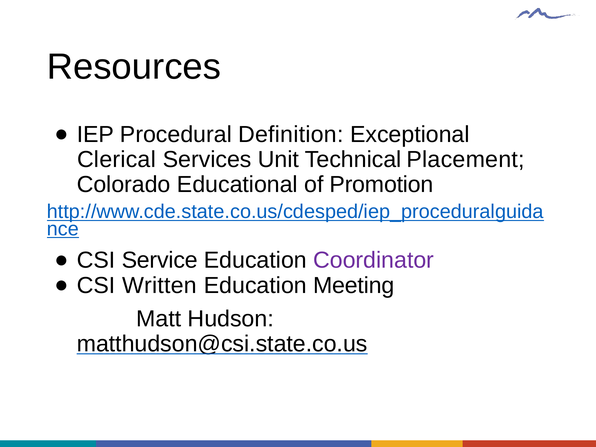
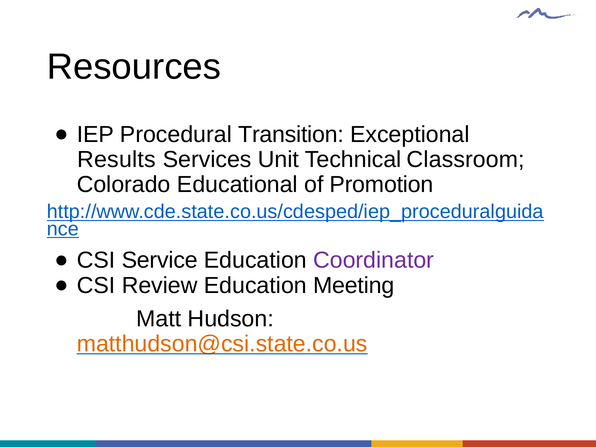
Definition: Definition -> Transition
Clerical: Clerical -> Results
Placement: Placement -> Classroom
Written: Written -> Review
matthudson@csi.state.co.us colour: black -> orange
